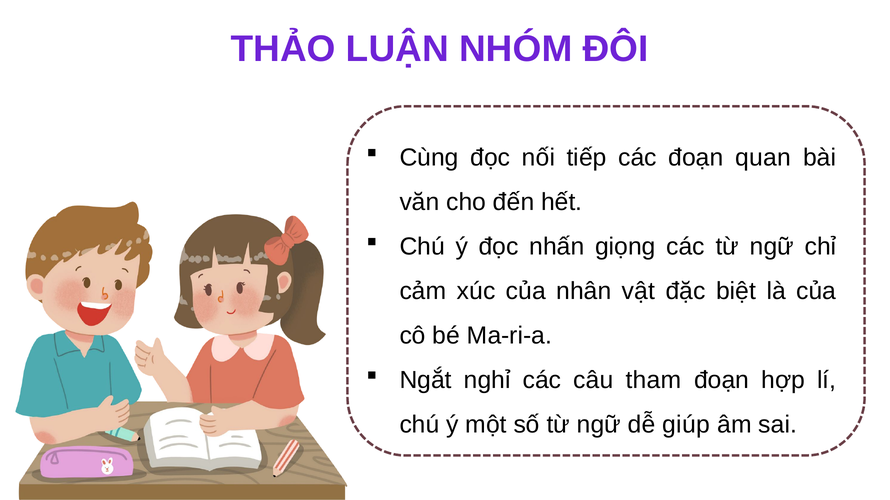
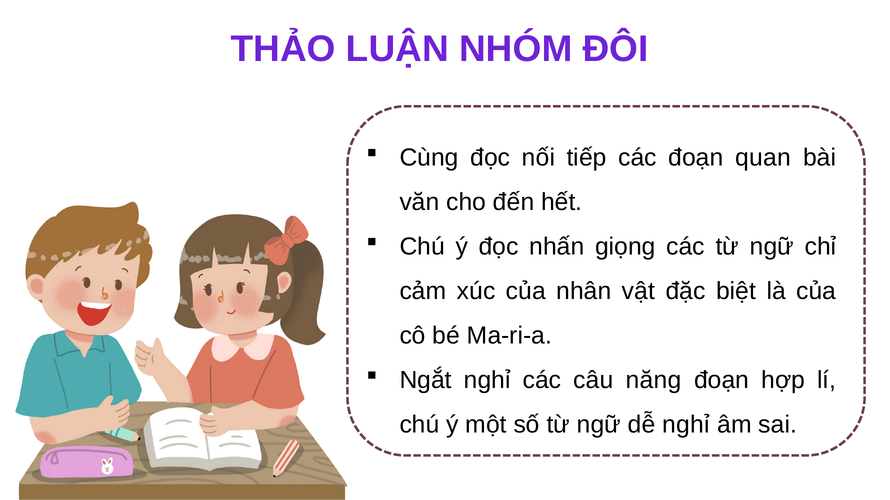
tham: tham -> năng
dễ giúp: giúp -> nghỉ
